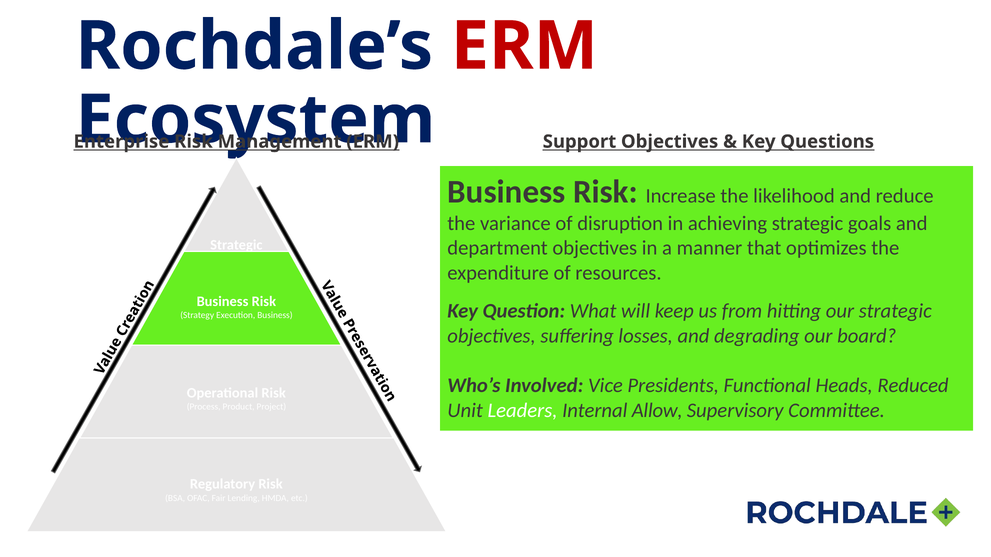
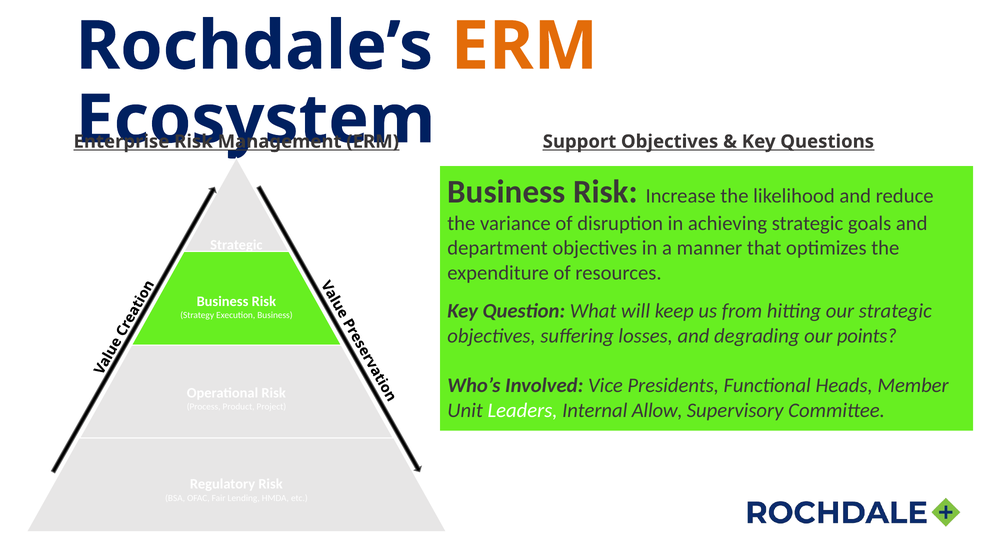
ERM at (524, 46) colour: red -> orange
board: board -> points
Reduced: Reduced -> Member
